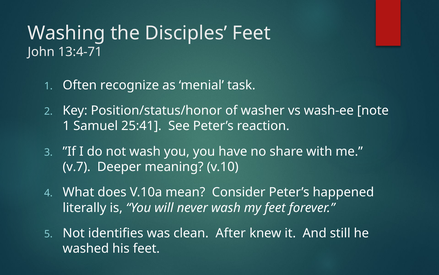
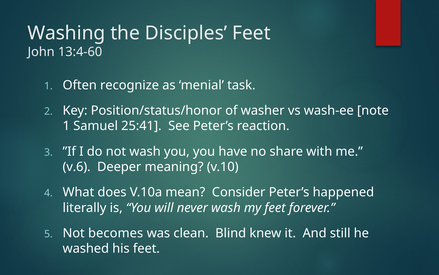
13:4-71: 13:4-71 -> 13:4-60
v.7: v.7 -> v.6
identifies: identifies -> becomes
After: After -> Blind
